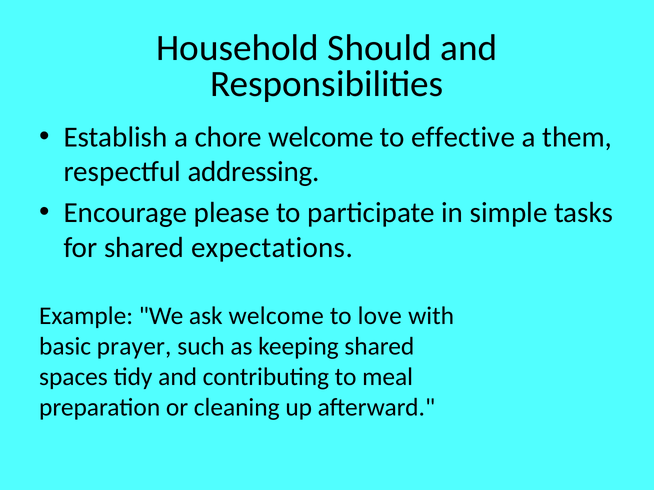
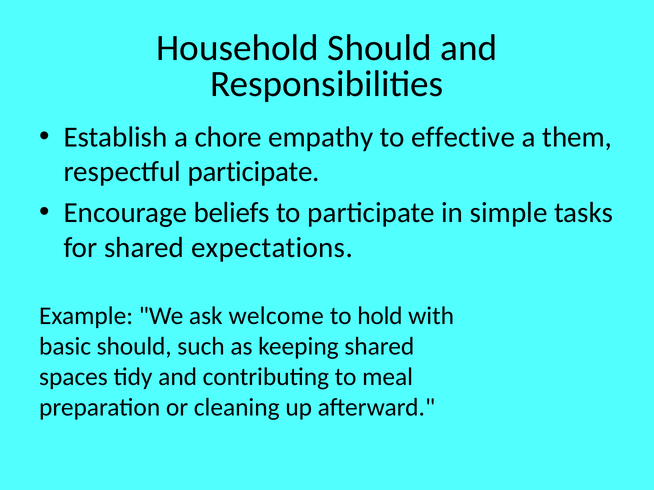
chore welcome: welcome -> empathy
respectful addressing: addressing -> participate
please: please -> beliefs
love: love -> hold
basic prayer: prayer -> should
